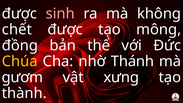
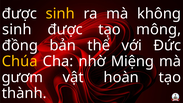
sinh at (60, 14) colour: pink -> yellow
chết at (17, 29): chết -> sinh
Thánh: Thánh -> Miệng
xưng: xưng -> hoàn
